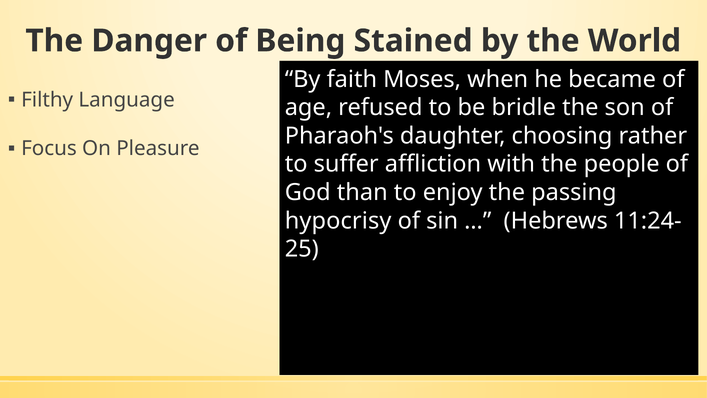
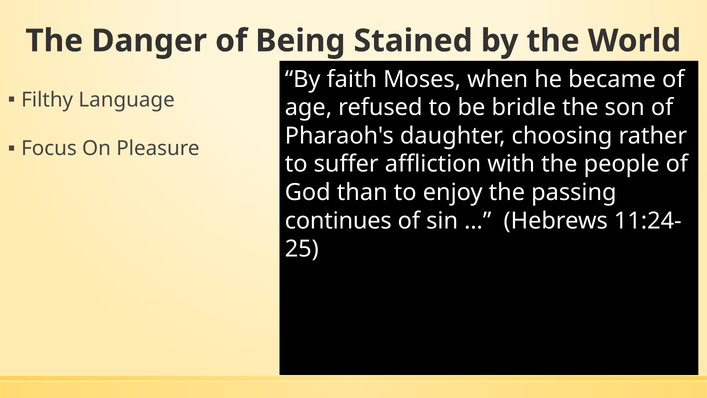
hypocrisy: hypocrisy -> continues
